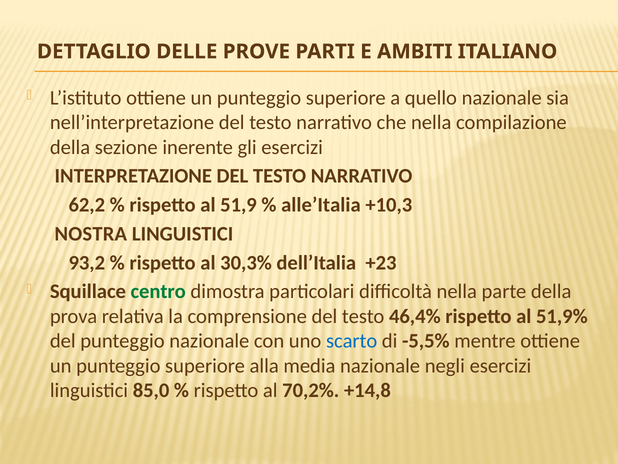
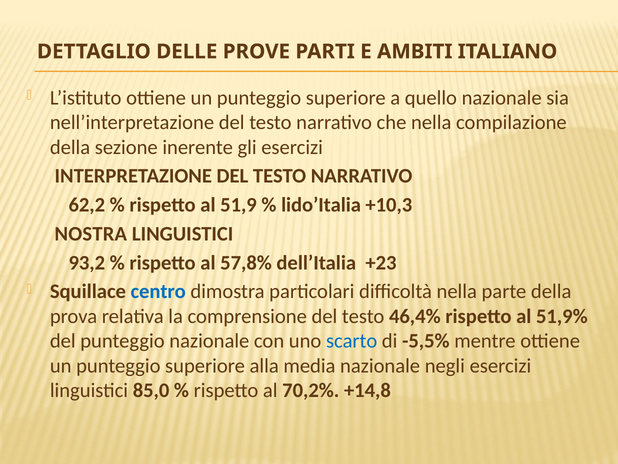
alle’Italia: alle’Italia -> lido’Italia
30,3%: 30,3% -> 57,8%
centro colour: green -> blue
